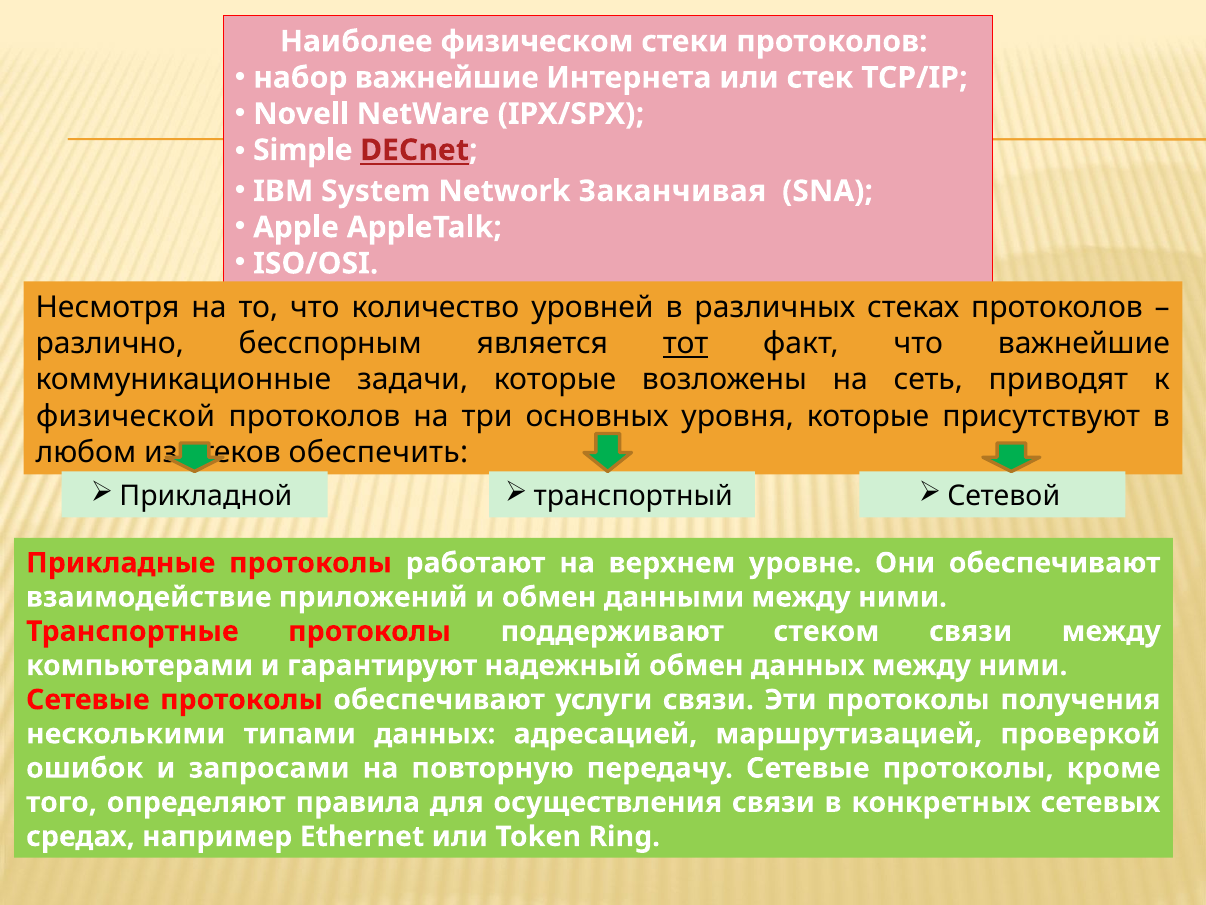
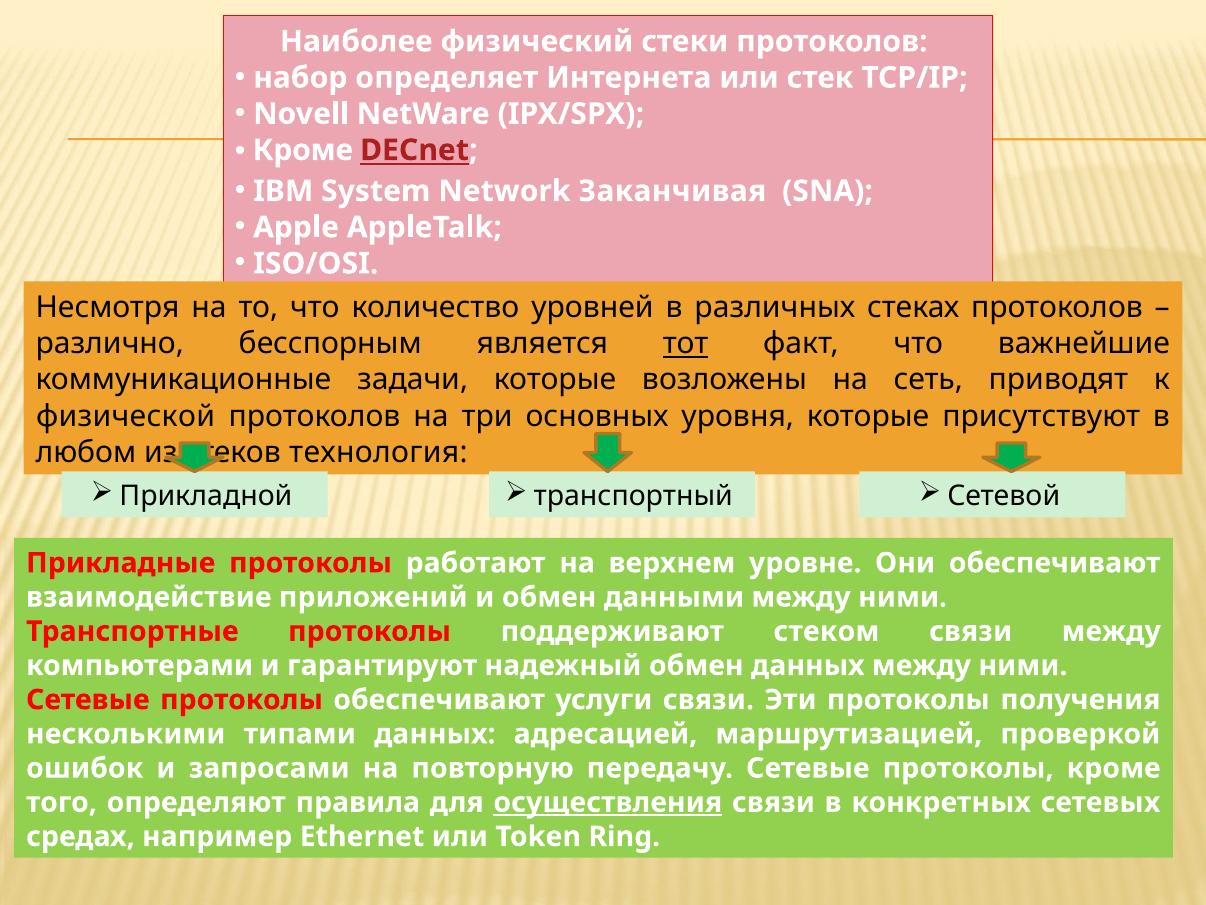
физическом: физическом -> физический
набор важнейшие: важнейшие -> определяет
Simple at (303, 150): Simple -> Кроме
обеспечить: обеспечить -> технология
осуществления underline: none -> present
